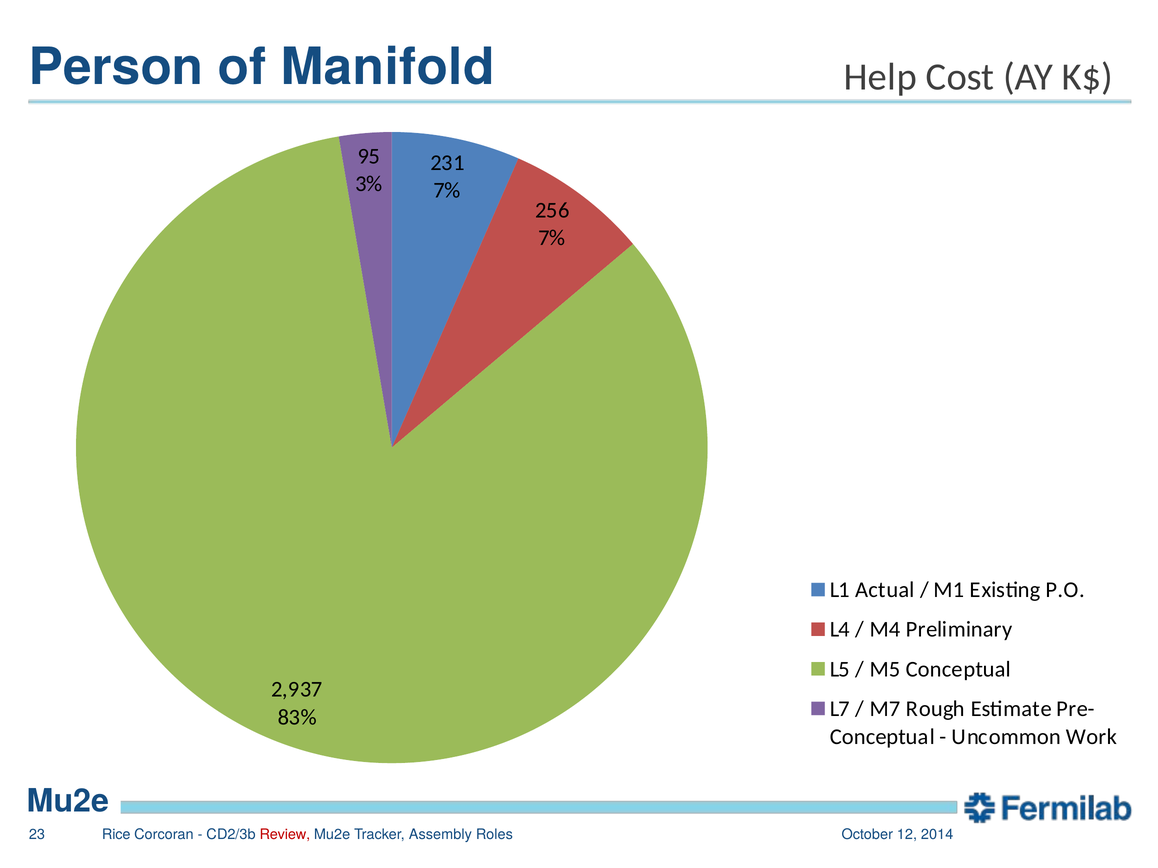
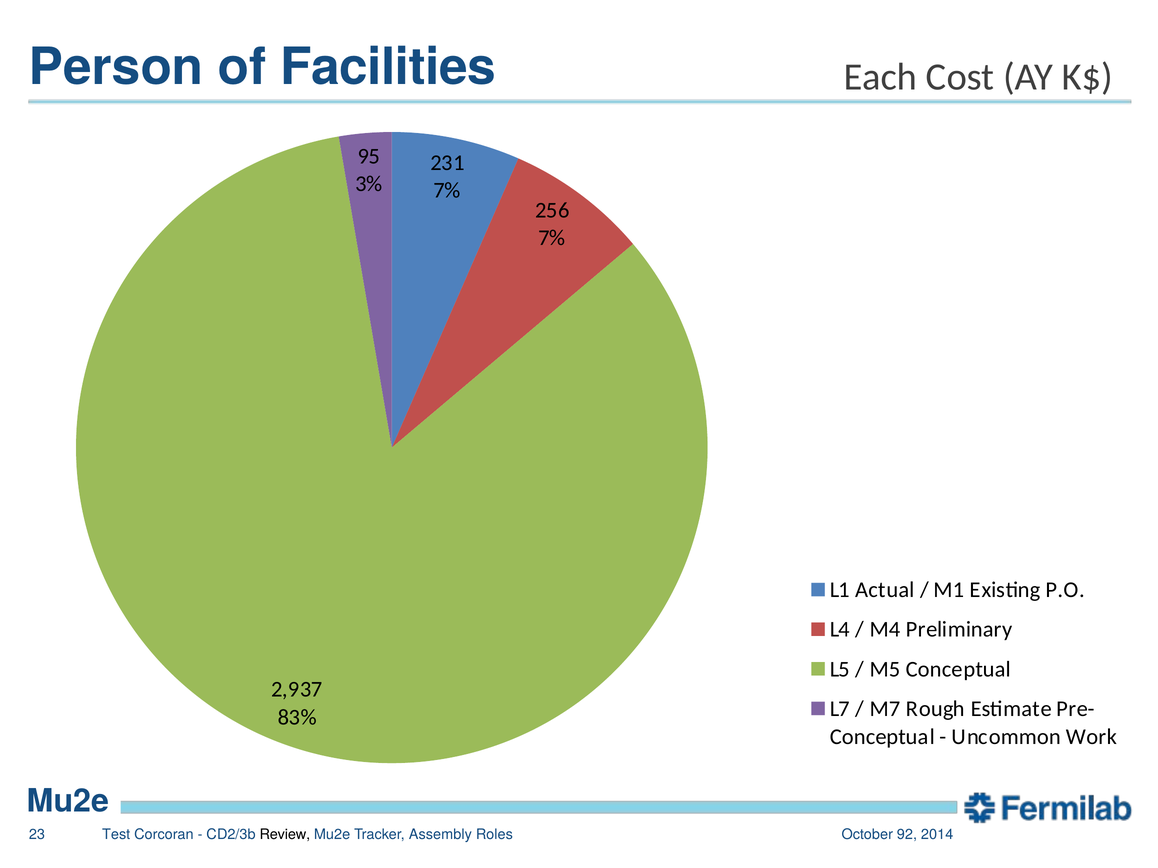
Manifold: Manifold -> Facilities
Help: Help -> Each
Rice: Rice -> Test
Review colour: red -> black
12: 12 -> 92
